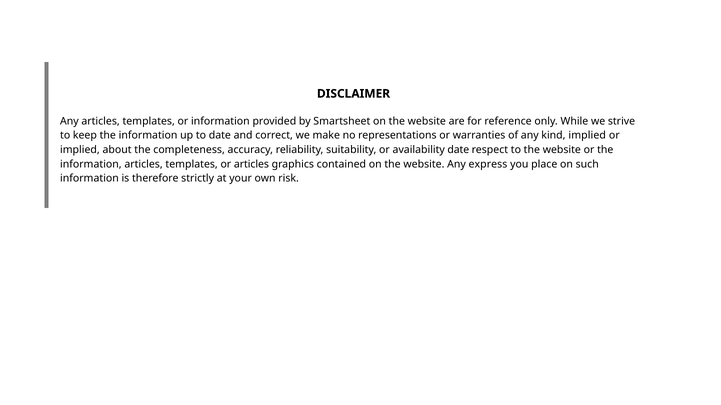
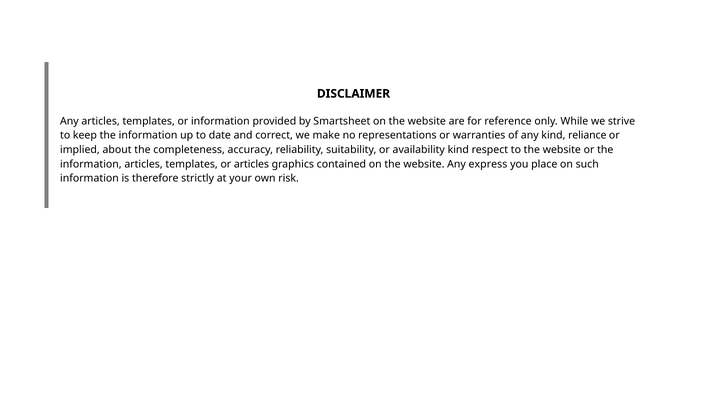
kind implied: implied -> reliance
availability date: date -> kind
